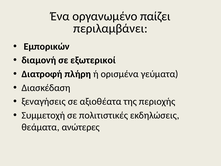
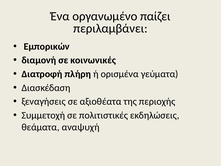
εξωτερικοί: εξωτερικοί -> κοινωνικές
ανώτερες: ανώτερες -> αναψυχή
